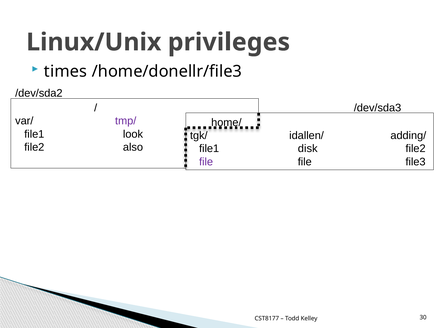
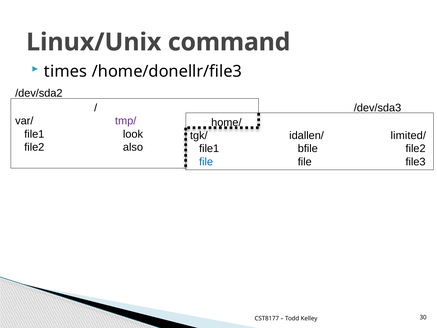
privileges: privileges -> command
adding/: adding/ -> limited/
disk: disk -> bfile
file at (206, 162) colour: purple -> blue
